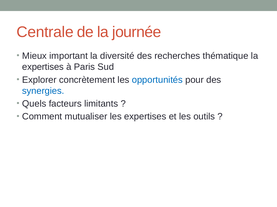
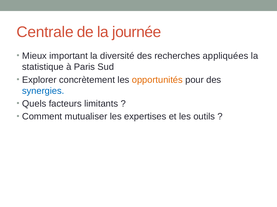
thématique: thématique -> appliquées
expertises at (43, 67): expertises -> statistique
opportunités colour: blue -> orange
